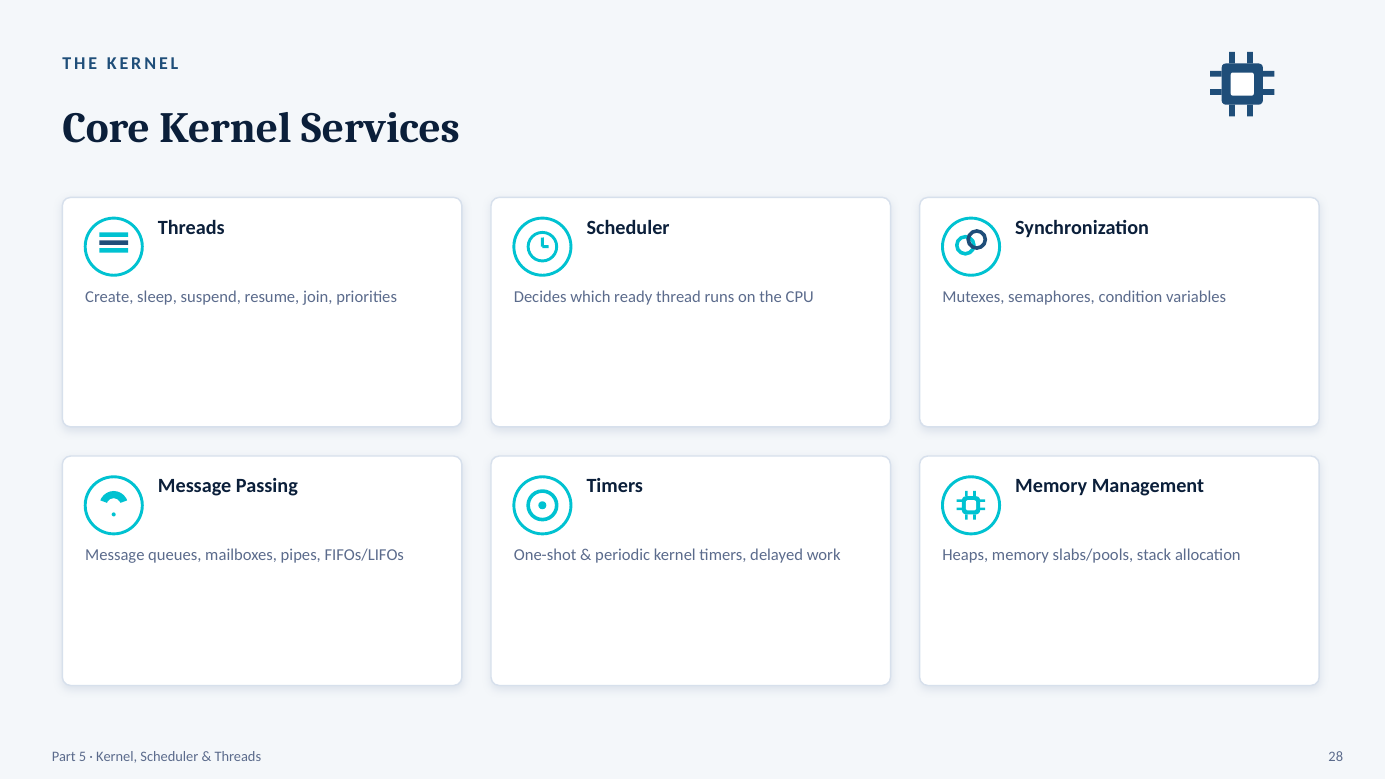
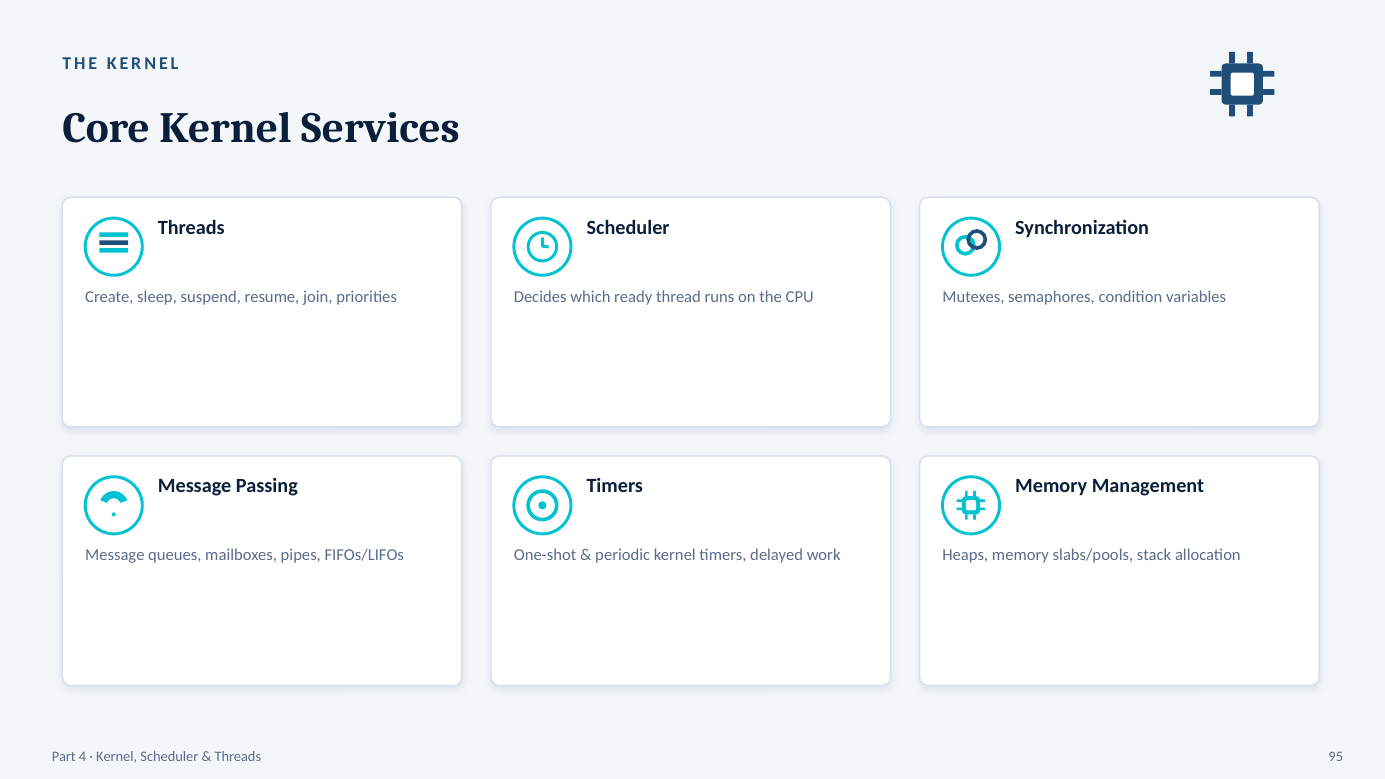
5: 5 -> 4
28: 28 -> 95
